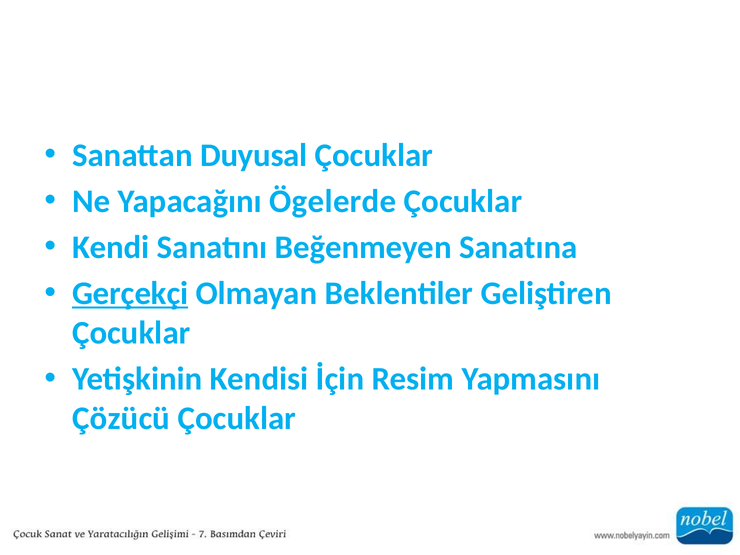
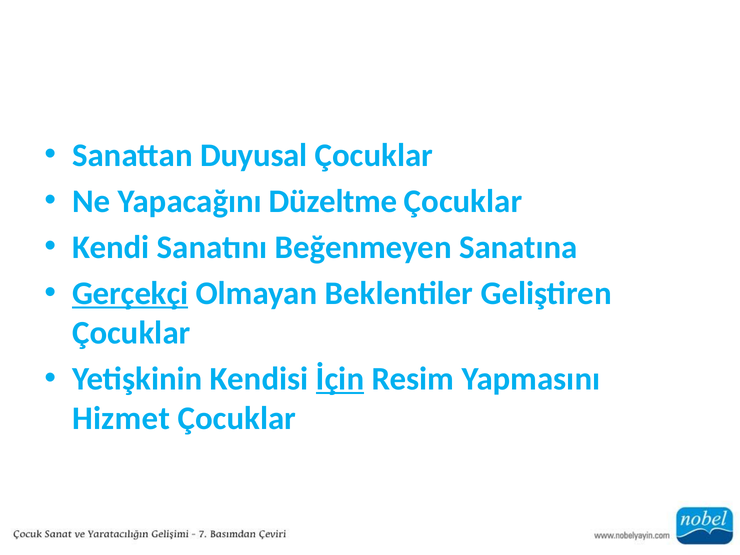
Ögelerde: Ögelerde -> Düzeltme
İçin underline: none -> present
Çözücü: Çözücü -> Hizmet
